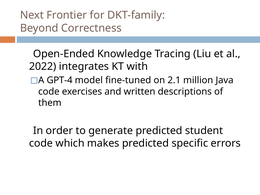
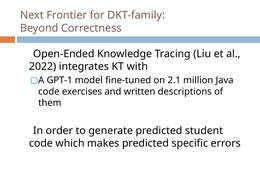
GPT-4: GPT-4 -> GPT-1
